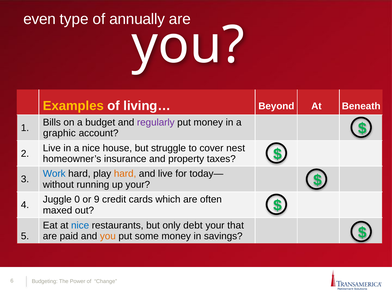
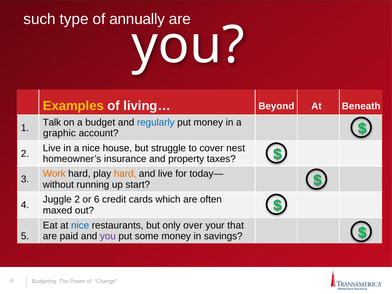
even: even -> such
Bills: Bills -> Talk
regularly colour: purple -> blue
Work colour: blue -> orange
up your: your -> start
Juggle 0: 0 -> 2
or 9: 9 -> 6
debt: debt -> over
you at (108, 236) colour: orange -> purple
